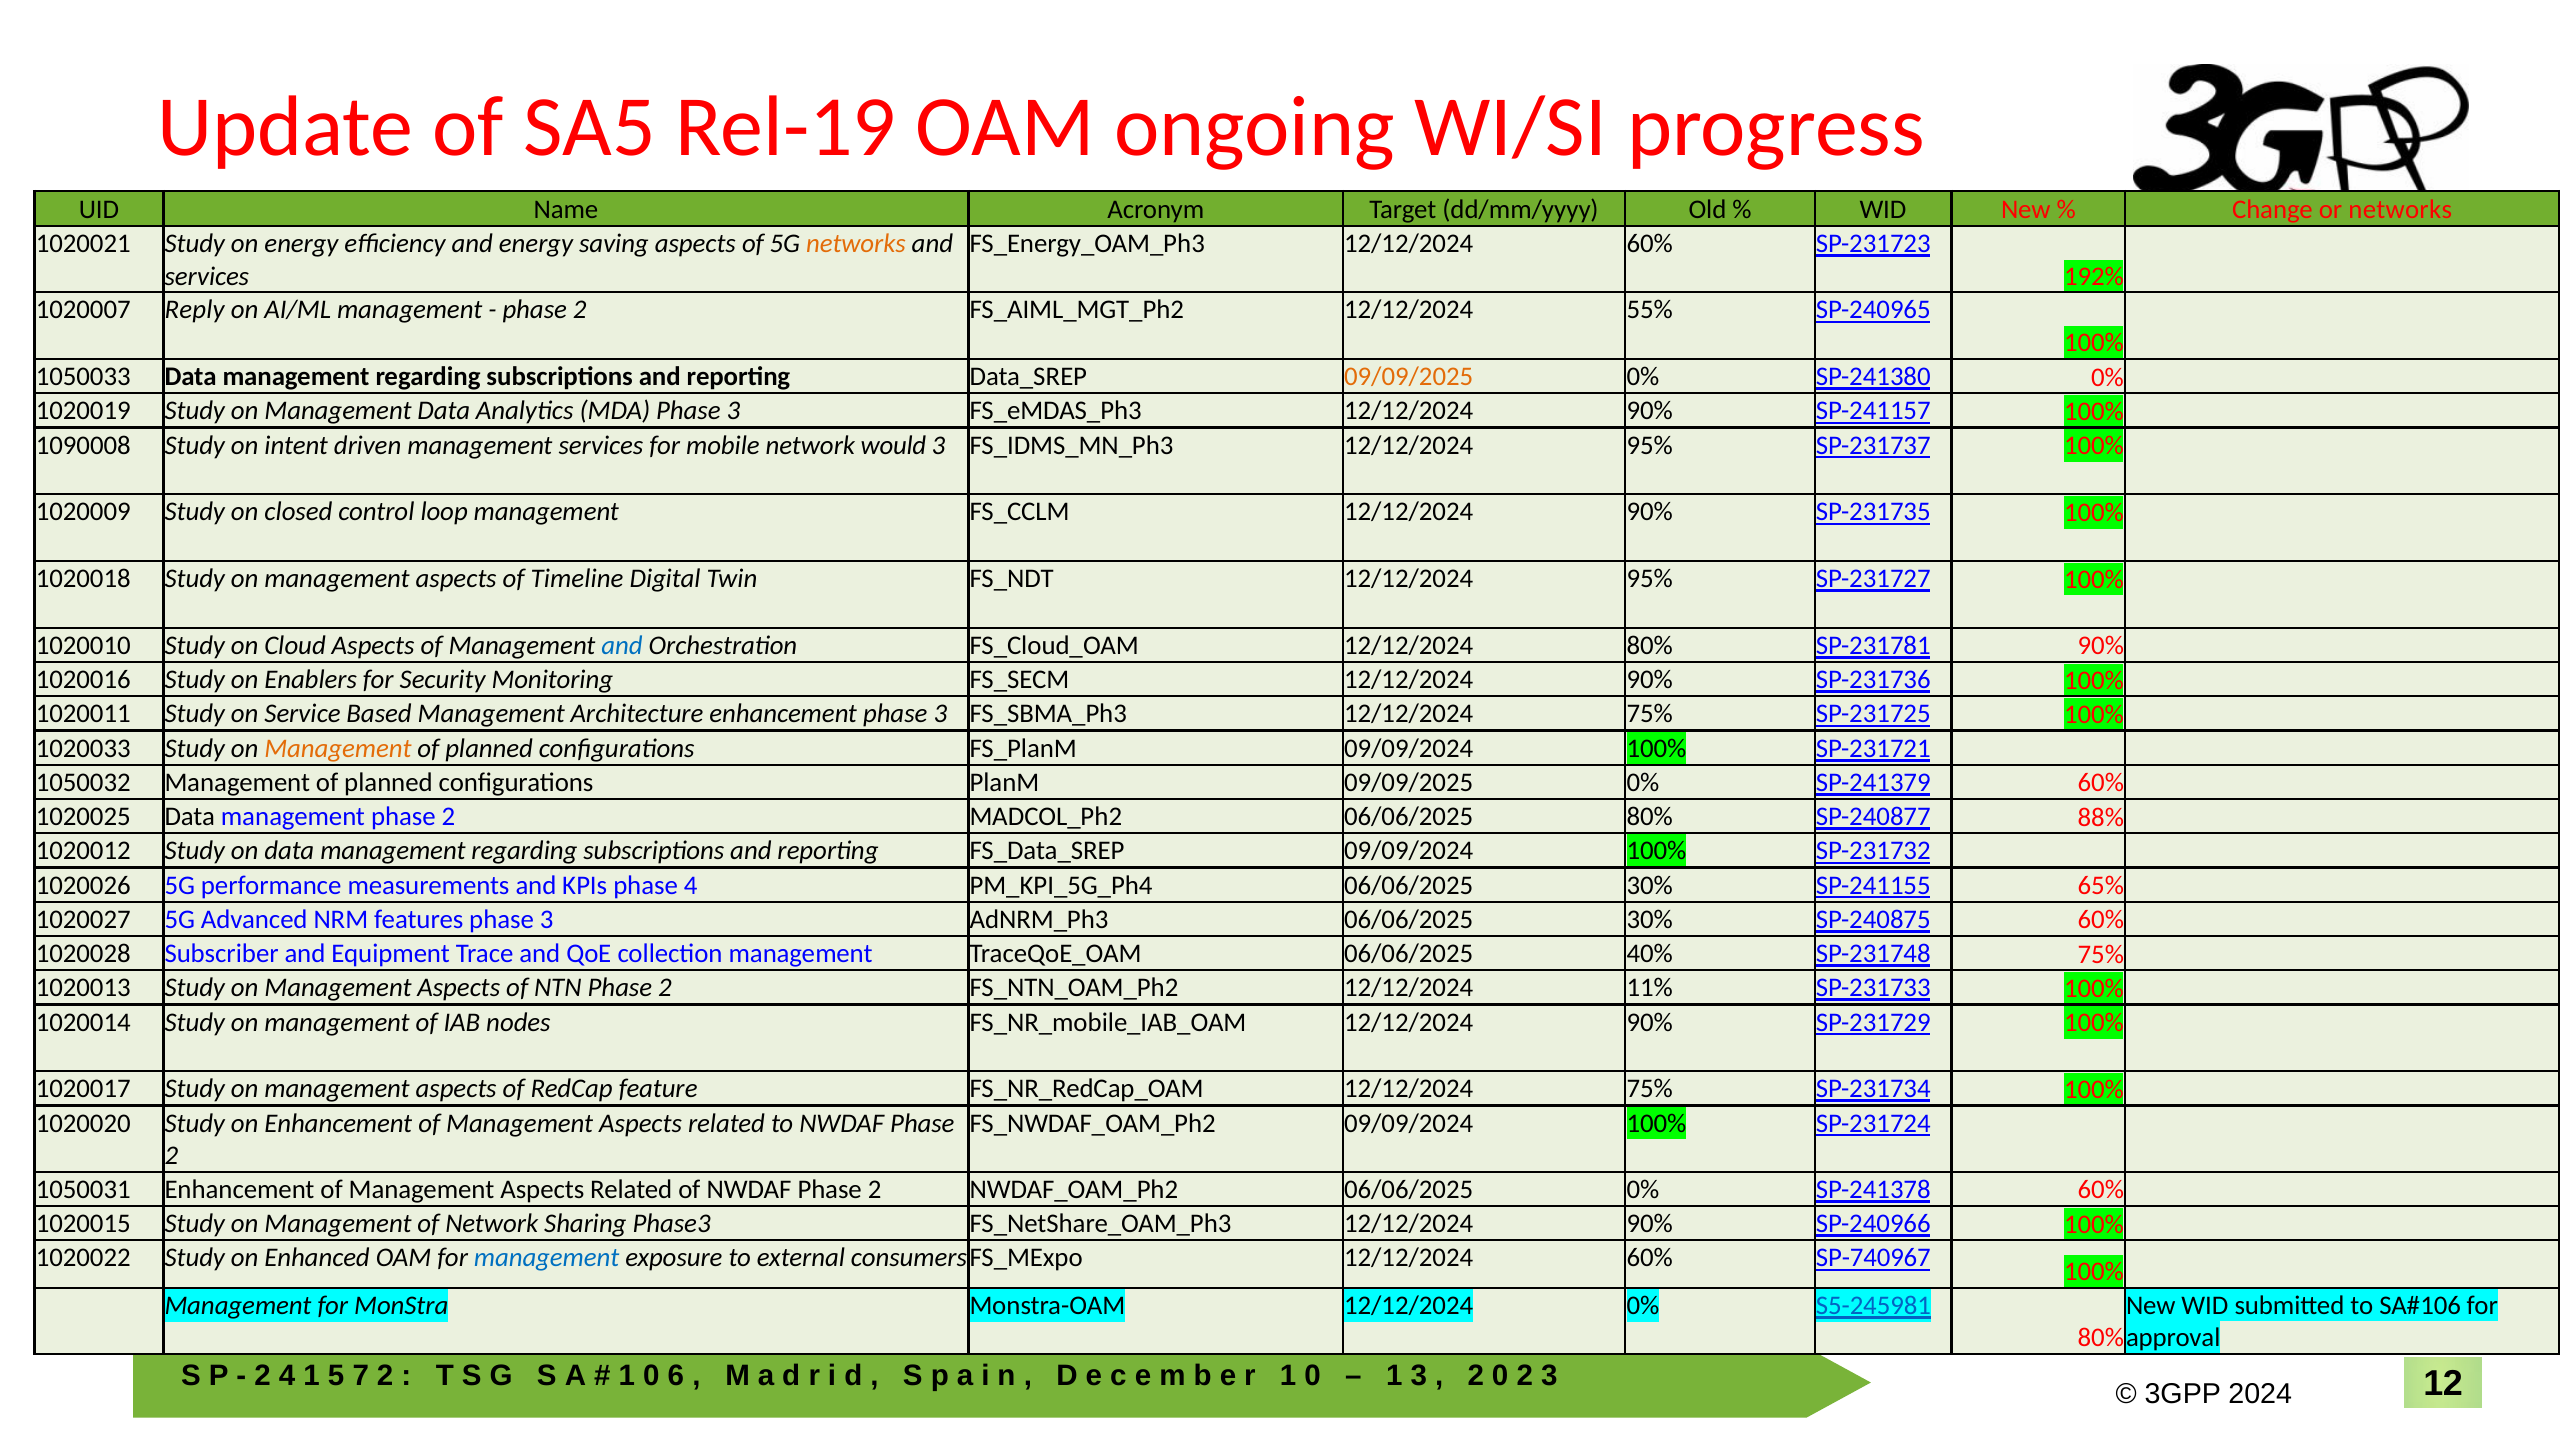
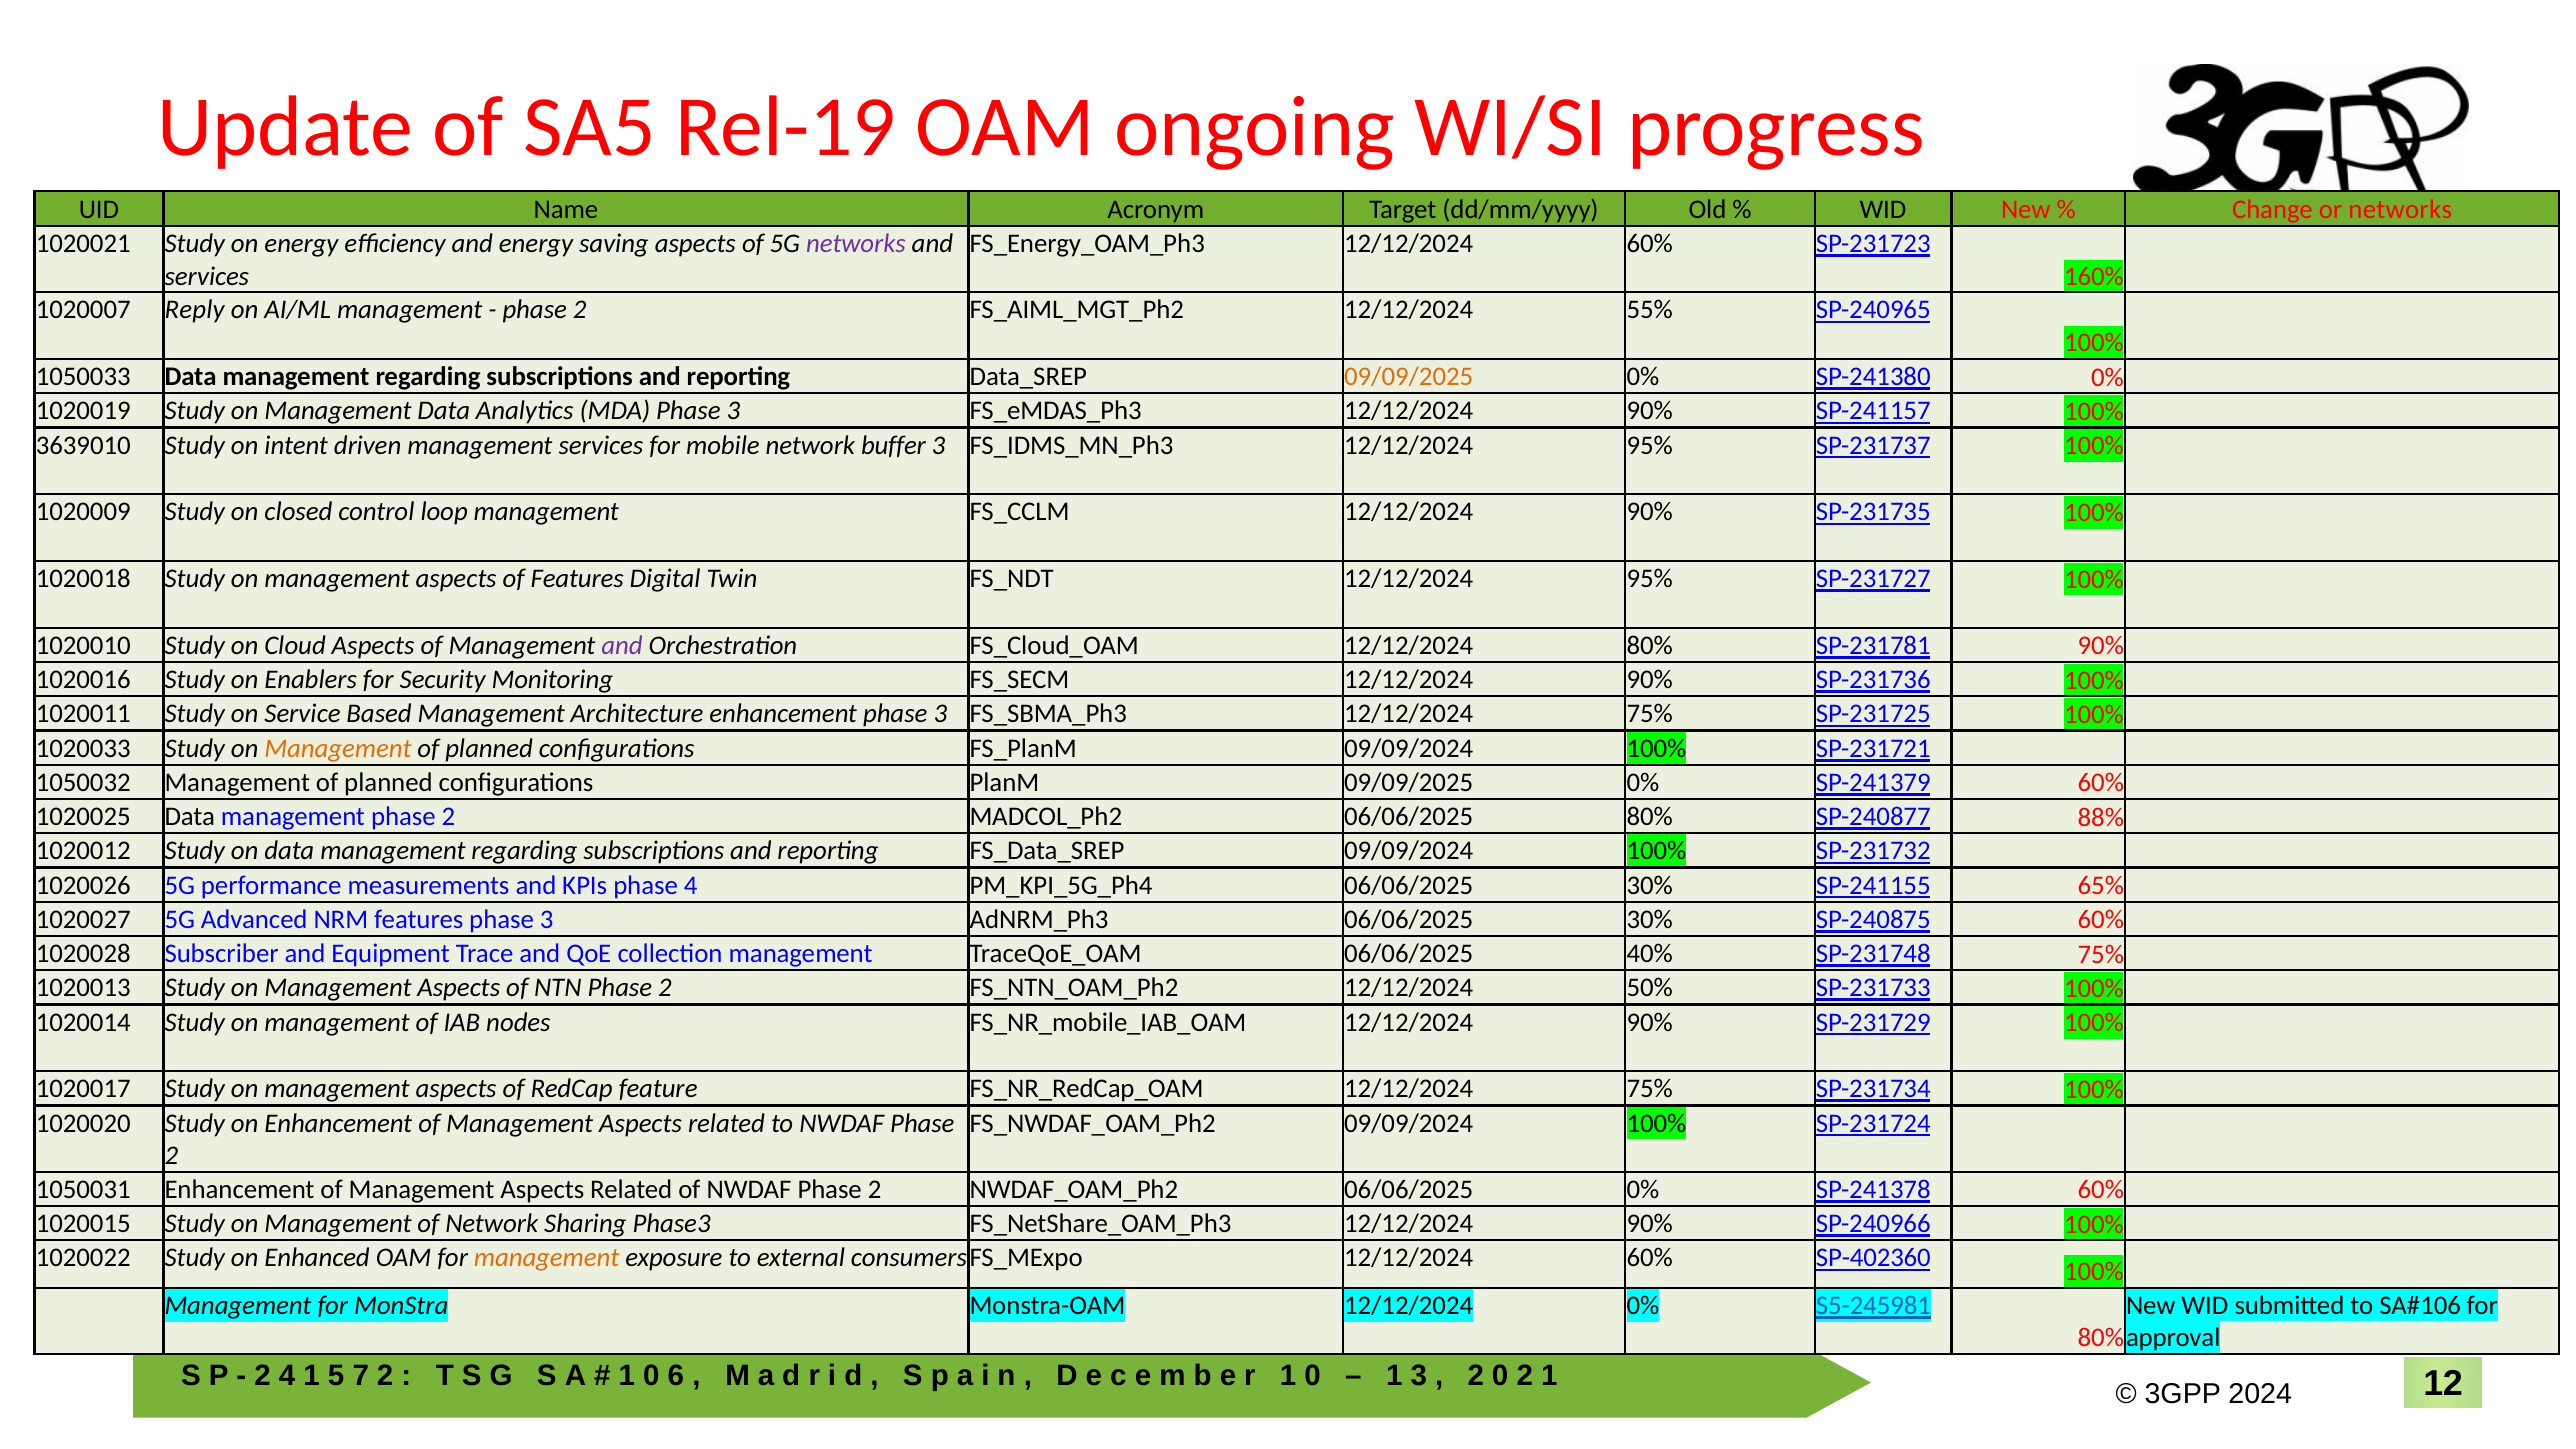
networks at (856, 244) colour: orange -> purple
192%: 192% -> 160%
1090008: 1090008 -> 3639010
would: would -> buffer
of Timeline: Timeline -> Features
and at (622, 646) colour: blue -> purple
11%: 11% -> 50%
management at (547, 1258) colour: blue -> orange
SP-740967: SP-740967 -> SP-402360
2 3: 3 -> 1
